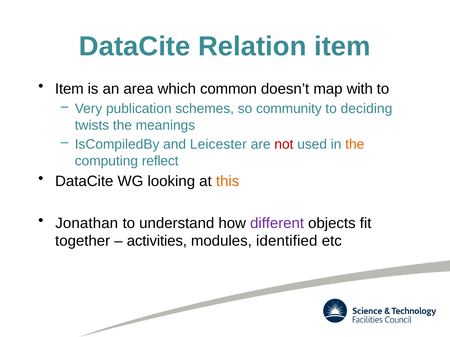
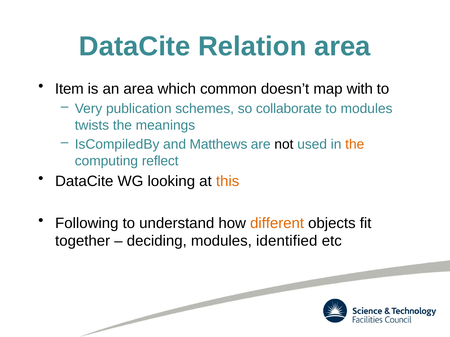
Relation item: item -> area
community: community -> collaborate
to deciding: deciding -> modules
Leicester: Leicester -> Matthews
not colour: red -> black
Jonathan: Jonathan -> Following
different colour: purple -> orange
activities: activities -> deciding
